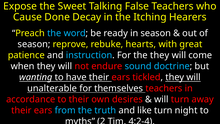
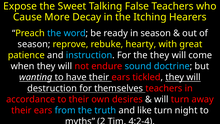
Done: Done -> More
hearts: hearts -> hearty
unalterable: unalterable -> destruction
